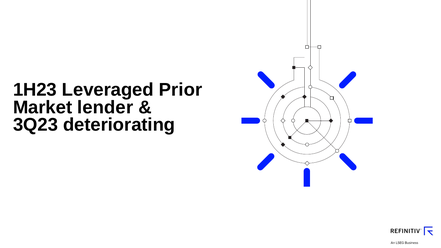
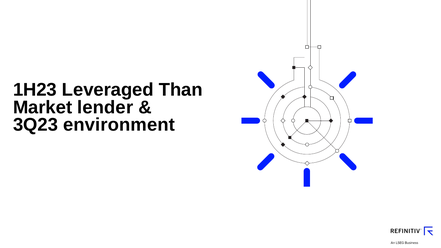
Prior: Prior -> Than
deteriorating: deteriorating -> environment
